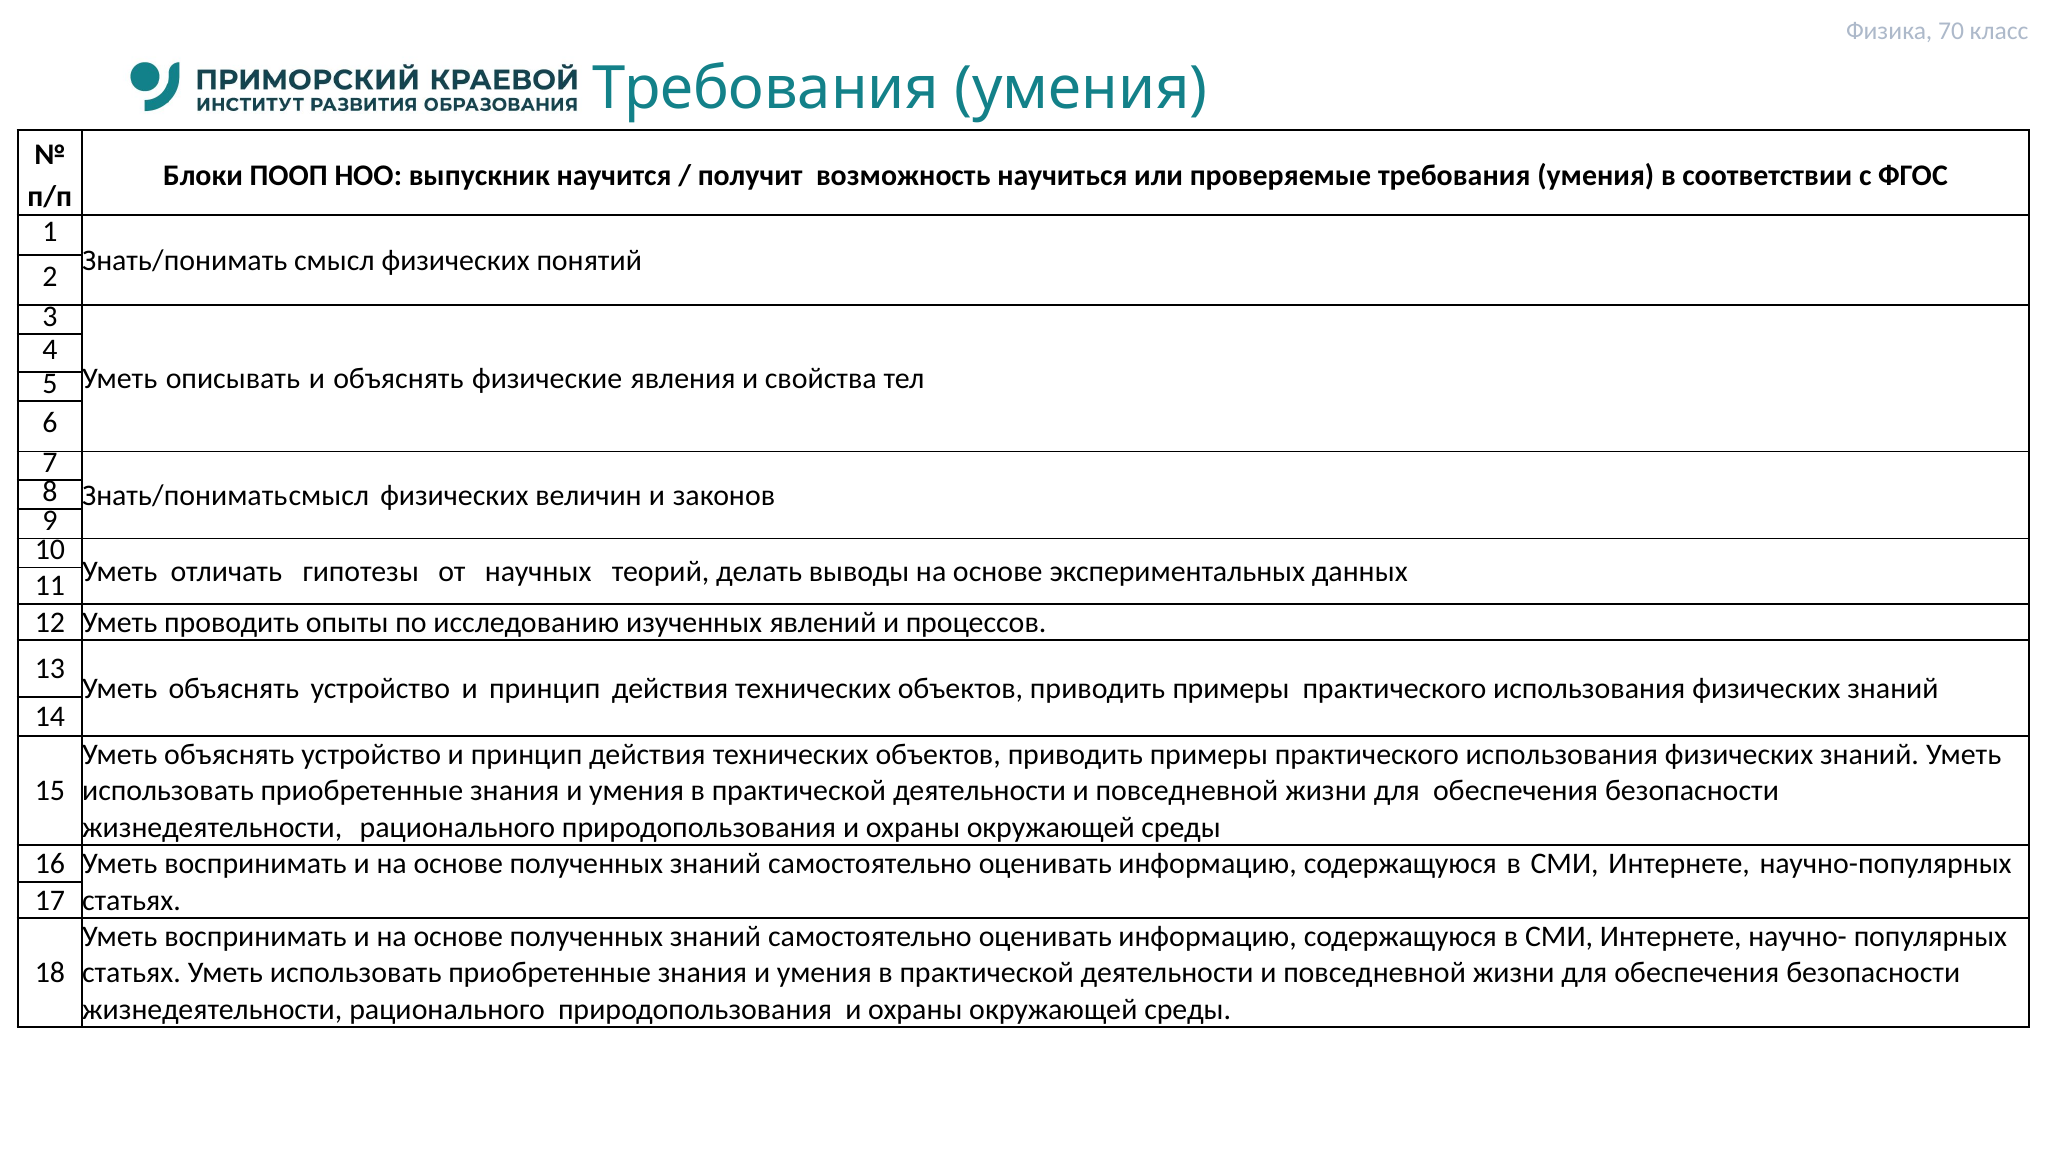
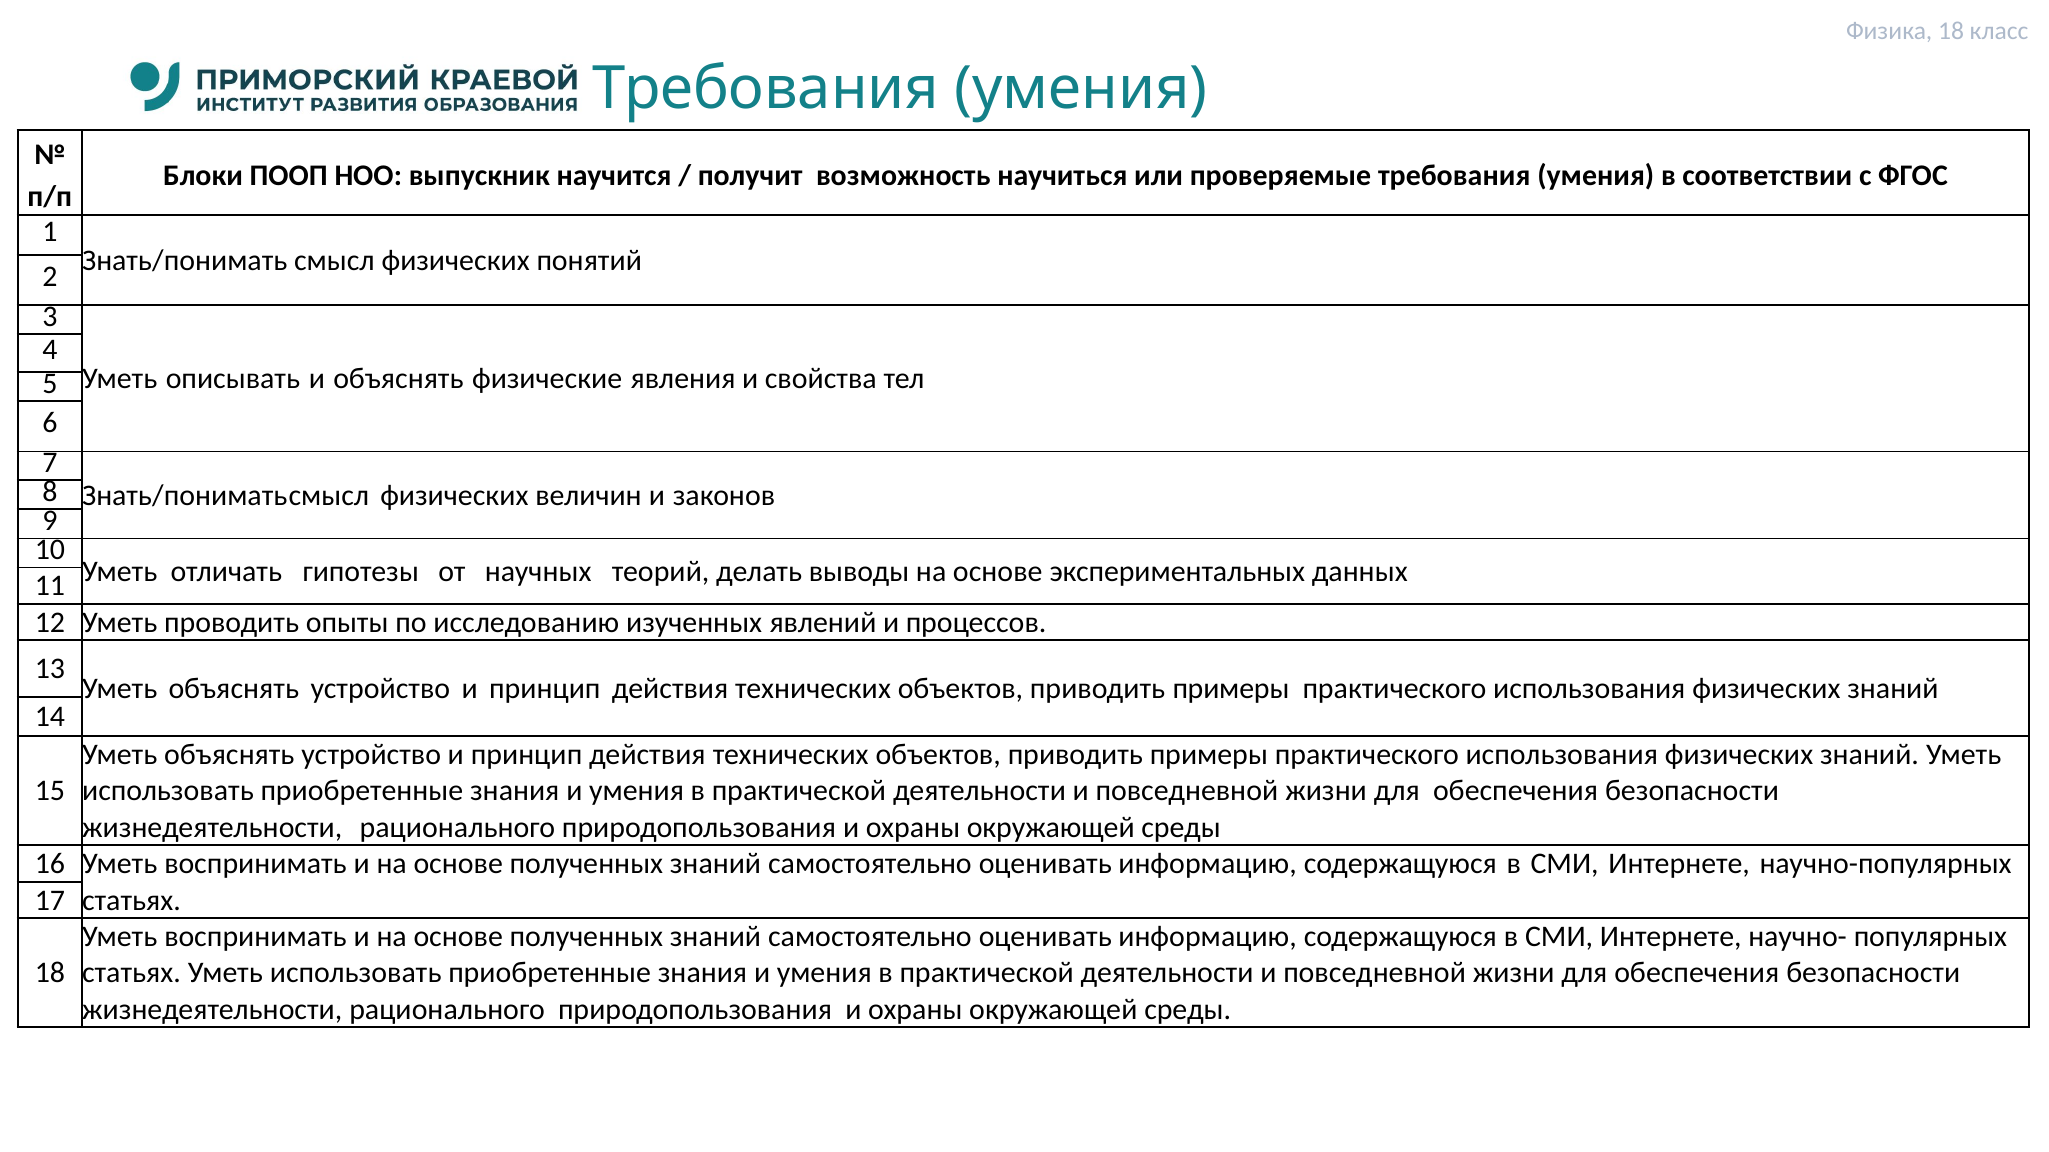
Физика 70: 70 -> 18
